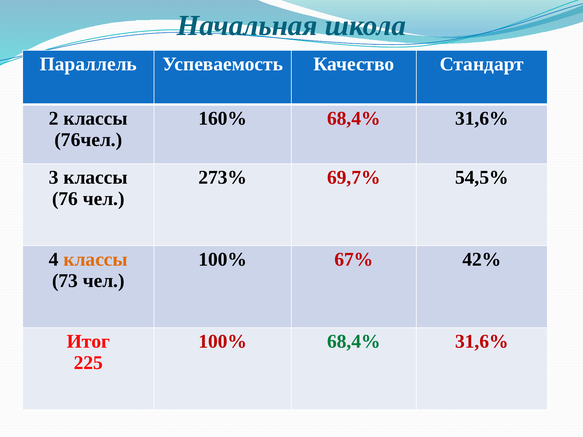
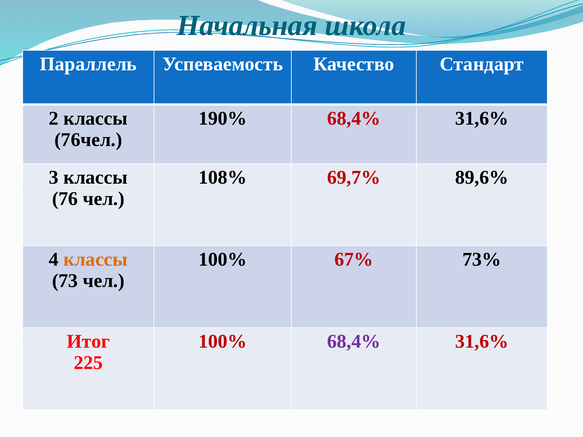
160%: 160% -> 190%
273%: 273% -> 108%
54,5%: 54,5% -> 89,6%
42%: 42% -> 73%
68,4% at (354, 342) colour: green -> purple
